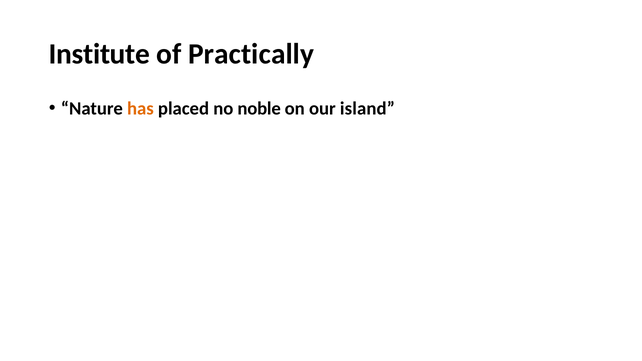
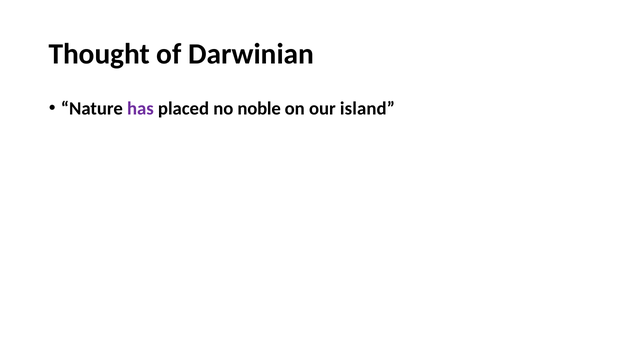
Institute: Institute -> Thought
Practically: Practically -> Darwinian
has colour: orange -> purple
